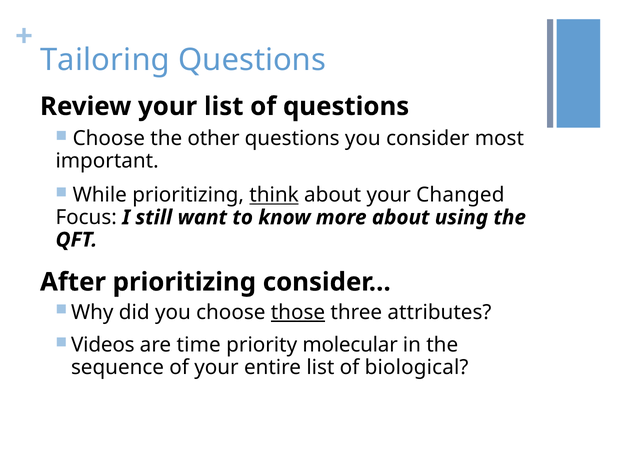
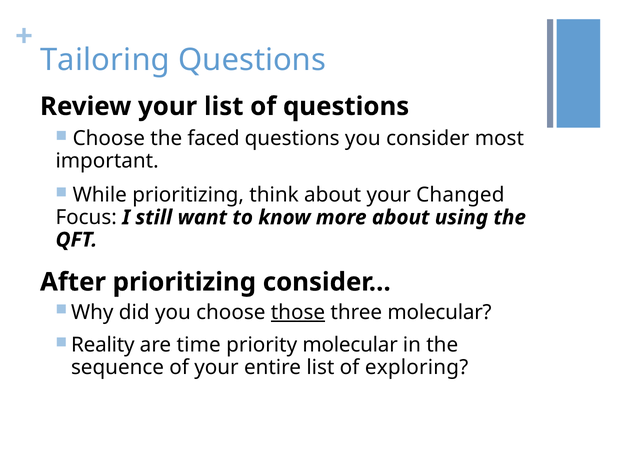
other: other -> faced
think underline: present -> none
three attributes: attributes -> molecular
Videos: Videos -> Reality
biological: biological -> exploring
